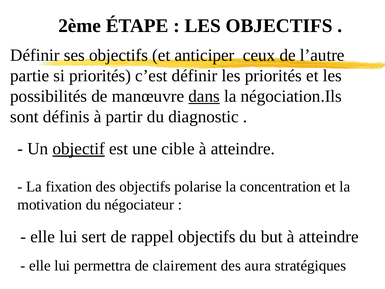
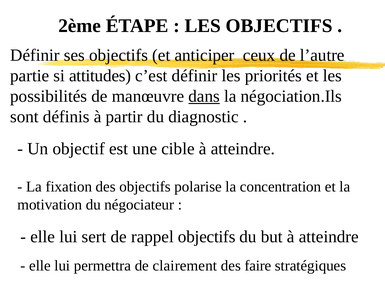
si priorités: priorités -> attitudes
objectif underline: present -> none
aura: aura -> faire
